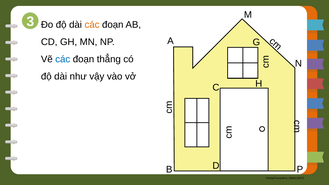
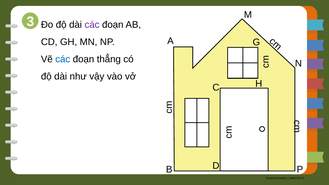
các at (92, 25) colour: orange -> purple
